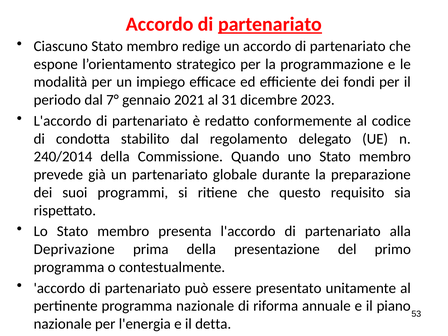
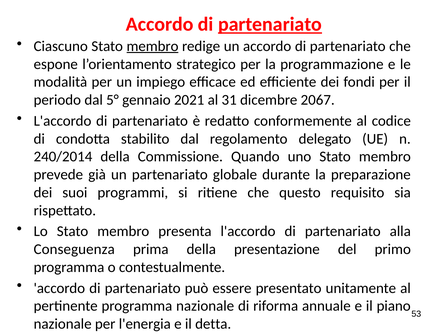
membro at (153, 46) underline: none -> present
7°: 7° -> 5°
2023: 2023 -> 2067
Deprivazione: Deprivazione -> Conseguenza
